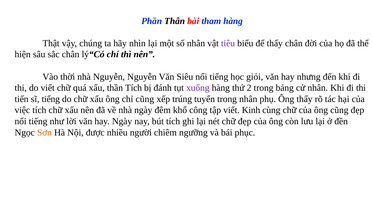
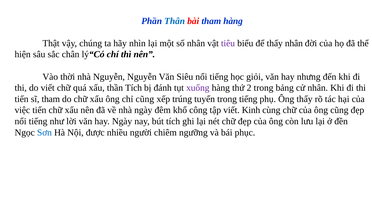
Thân colour: black -> blue
thấy chân: chân -> nhân
sĩ tiếng: tiếng -> tham
trong nhân: nhân -> tiếng
việc tích: tích -> tiến
Sơn colour: orange -> blue
